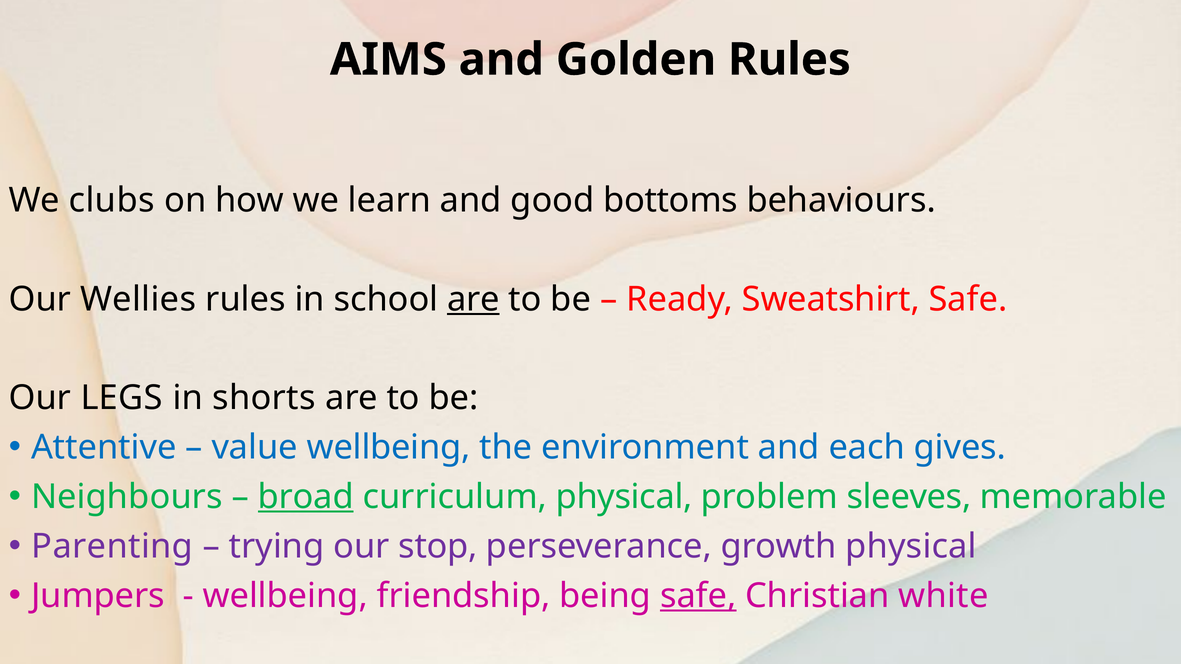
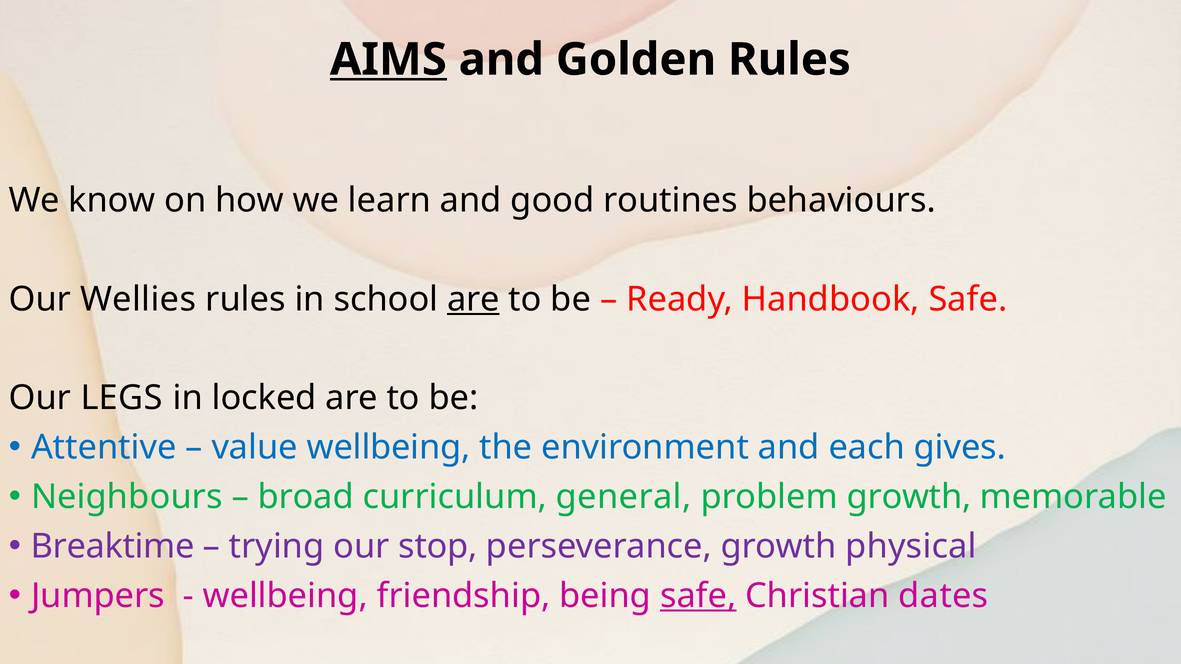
AIMS underline: none -> present
clubs: clubs -> know
bottoms: bottoms -> routines
Sweatshirt: Sweatshirt -> Handbook
shorts: shorts -> locked
broad underline: present -> none
curriculum physical: physical -> general
problem sleeves: sleeves -> growth
Parenting: Parenting -> Breaktime
white: white -> dates
